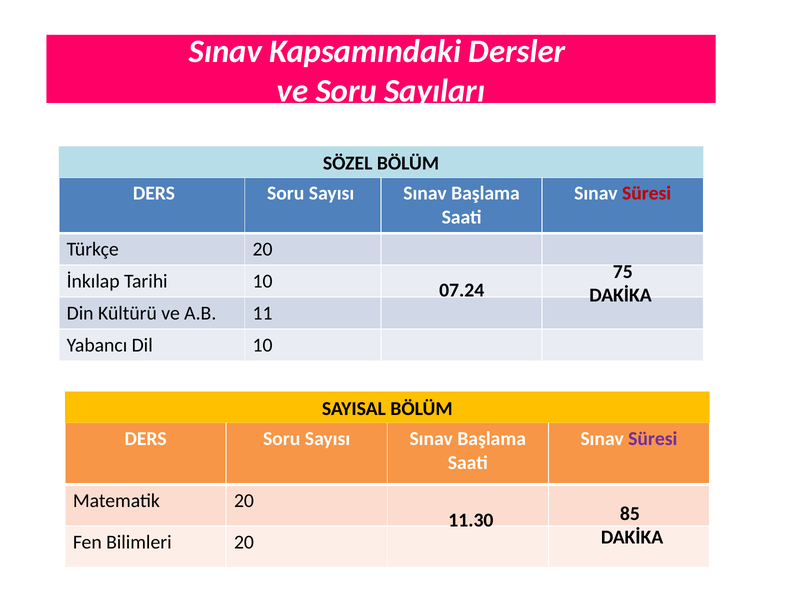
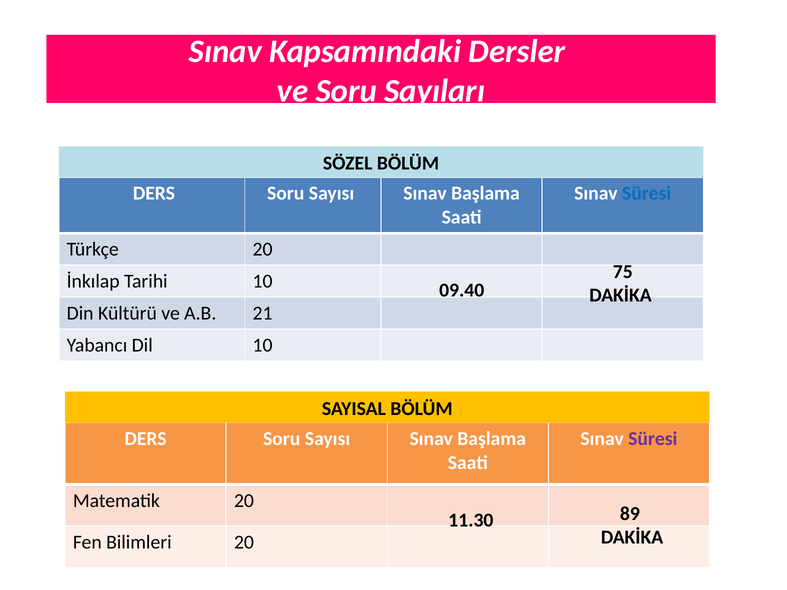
Süresi at (647, 194) colour: red -> blue
07.24: 07.24 -> 09.40
11: 11 -> 21
85: 85 -> 89
